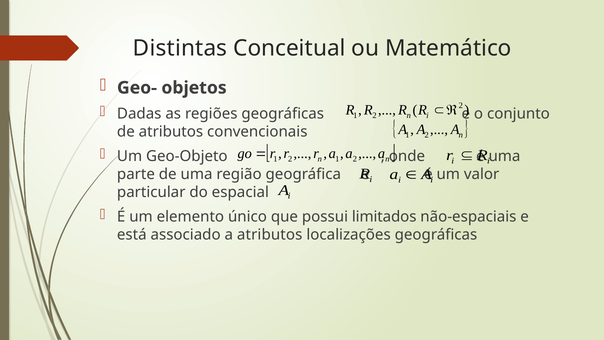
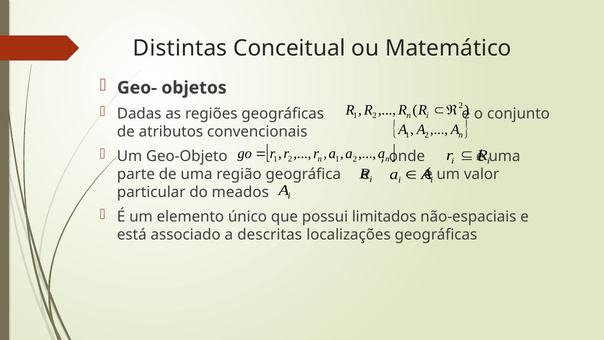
espacial: espacial -> meados
a atributos: atributos -> descritas
